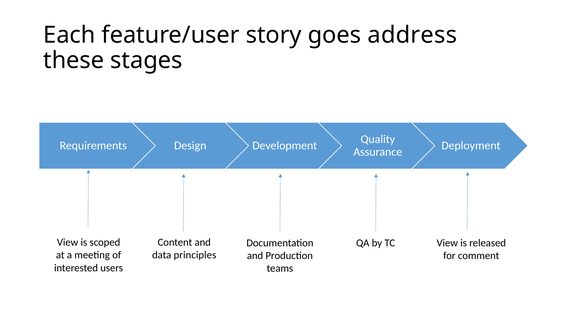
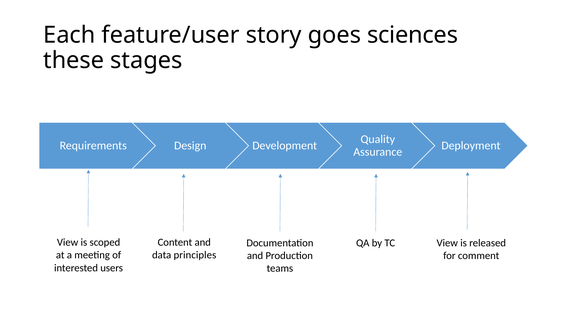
address: address -> sciences
